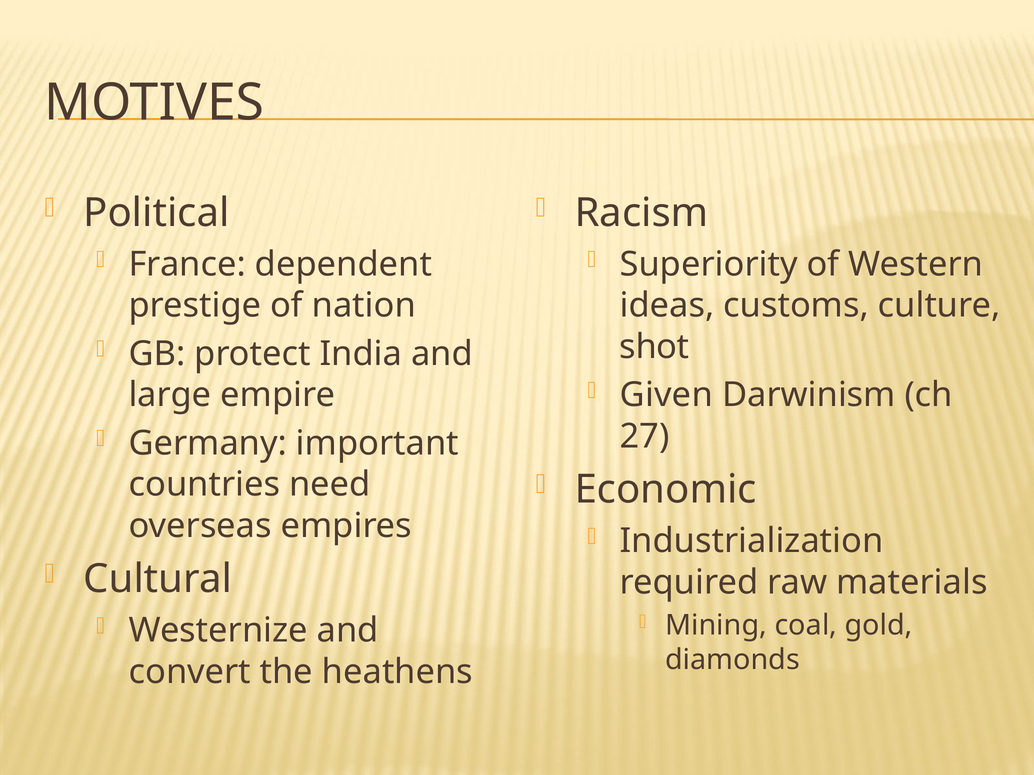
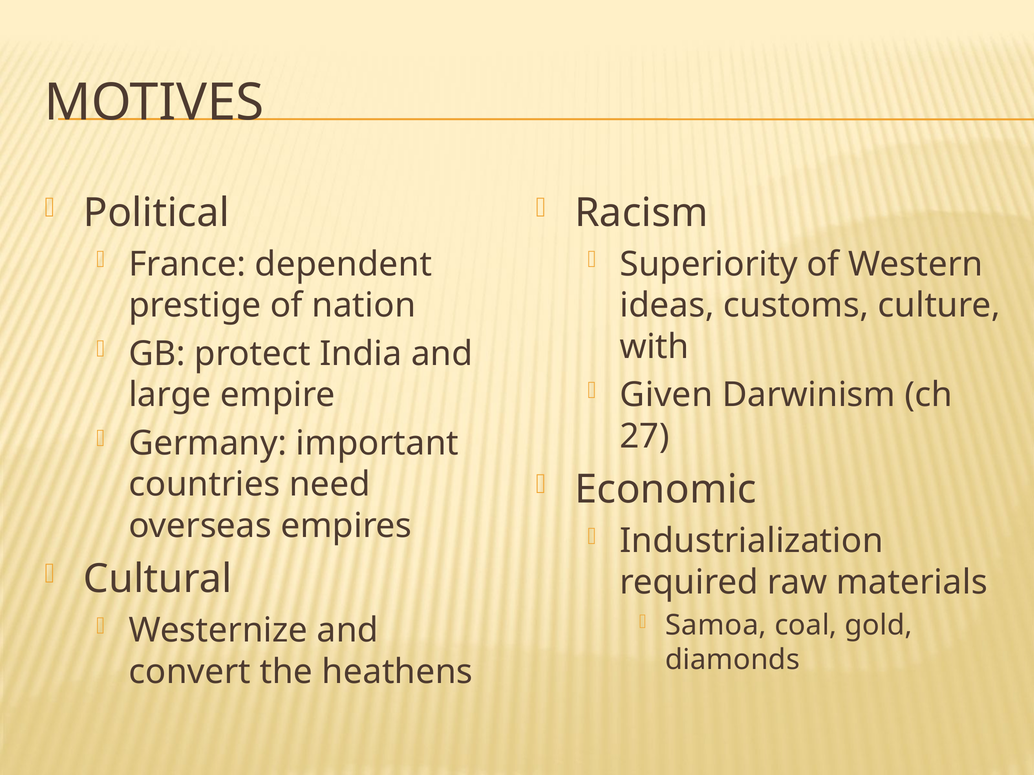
shot: shot -> with
Mining: Mining -> Samoa
